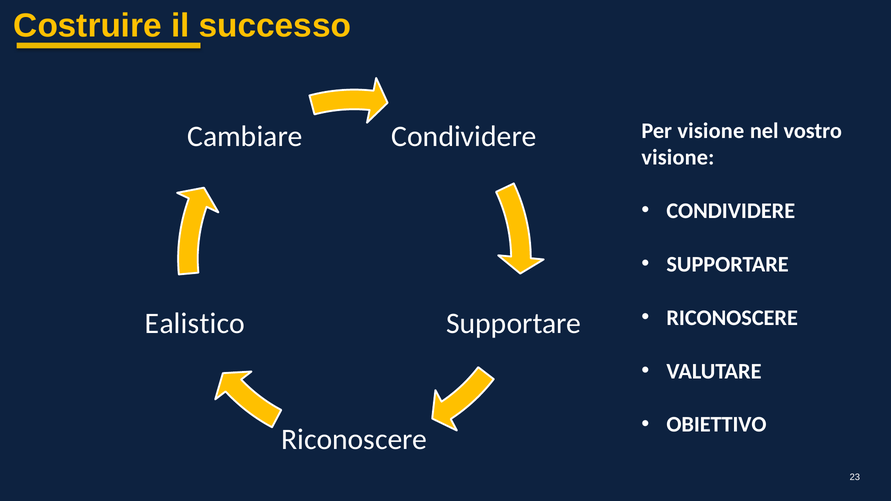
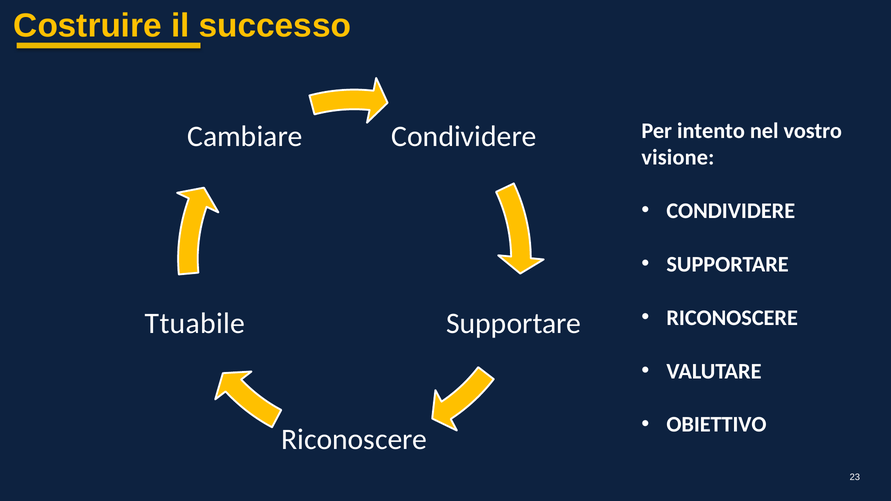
Per visione: visione -> intento
Ealistico: Ealistico -> Ttuabile
